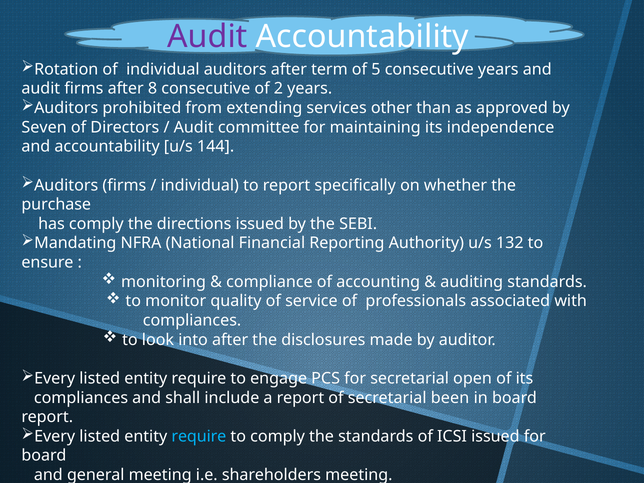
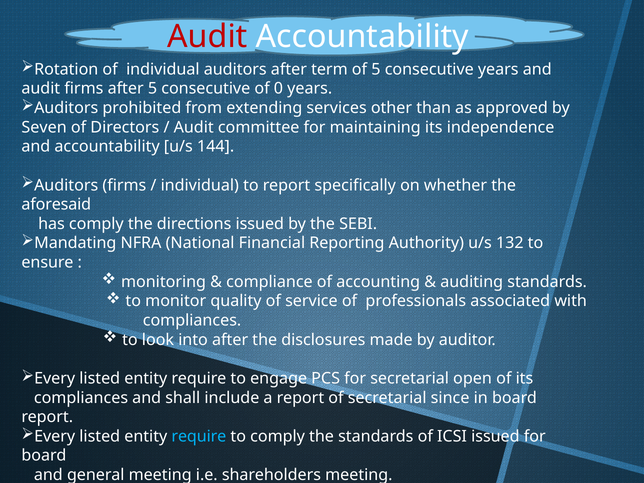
Audit at (207, 36) colour: purple -> red
after 8: 8 -> 5
2: 2 -> 0
purchase: purchase -> aforesaid
been: been -> since
